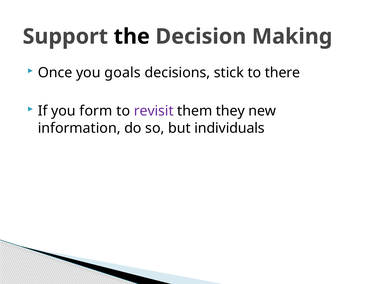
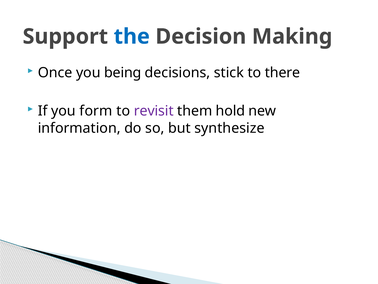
the colour: black -> blue
goals: goals -> being
they: they -> hold
individuals: individuals -> synthesize
